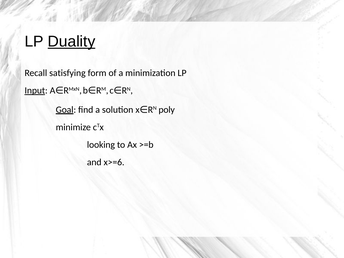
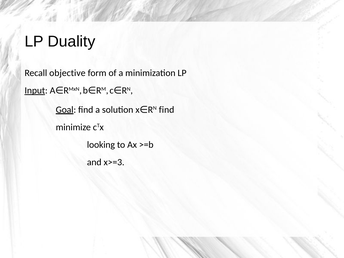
Duality underline: present -> none
satisfying: satisfying -> objective
poly at (167, 110): poly -> find
x>=6: x>=6 -> x>=3
